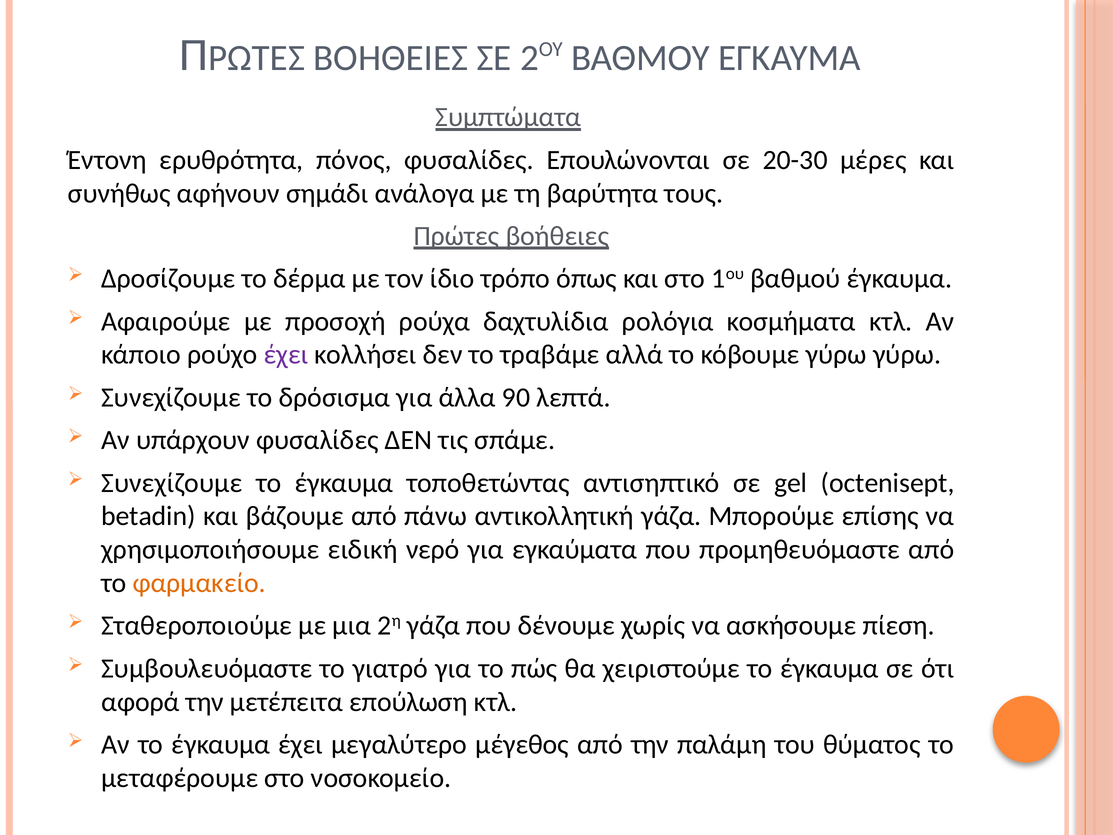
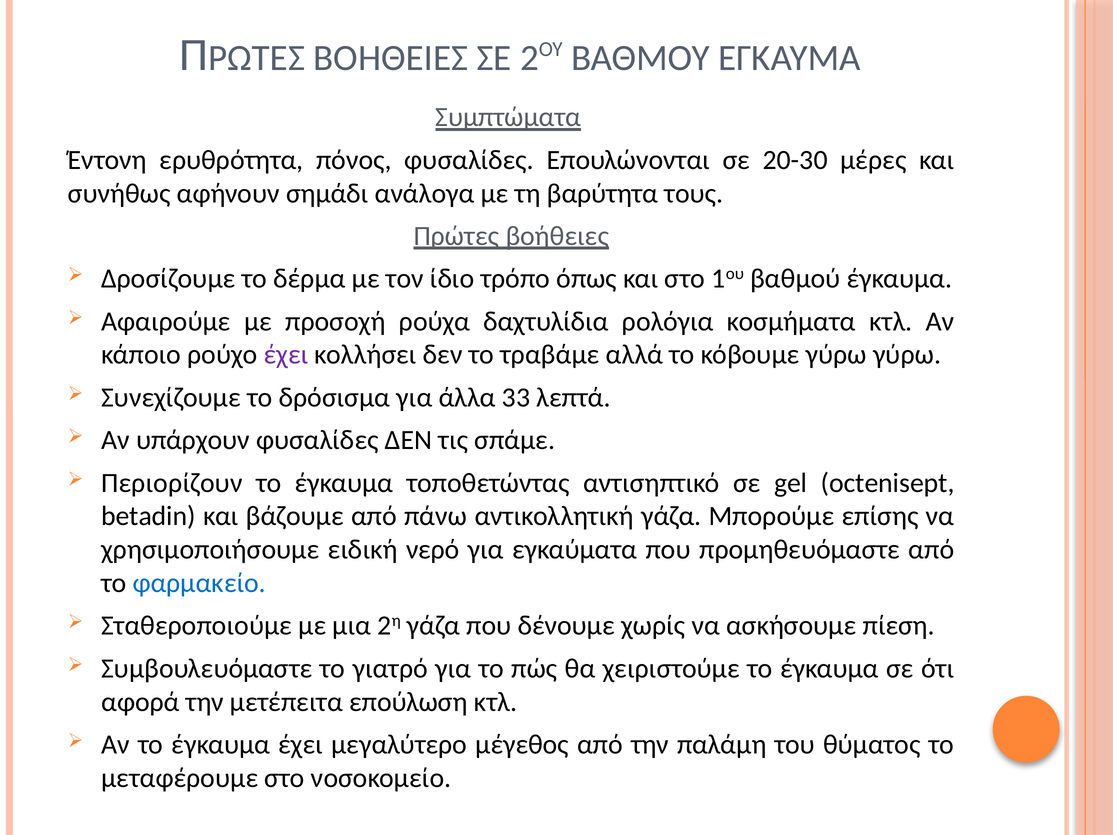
90: 90 -> 33
Συνεχίζουμε at (172, 483): Συνεχίζουμε -> Περιορίζουν
φαρμακείο colour: orange -> blue
